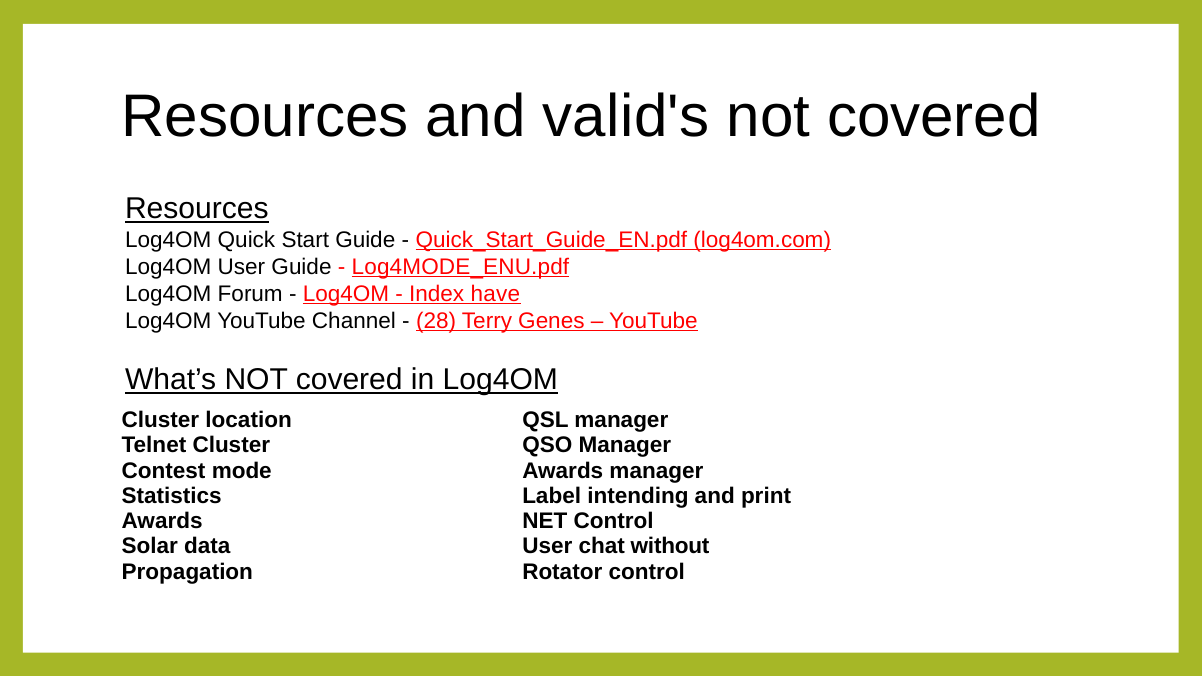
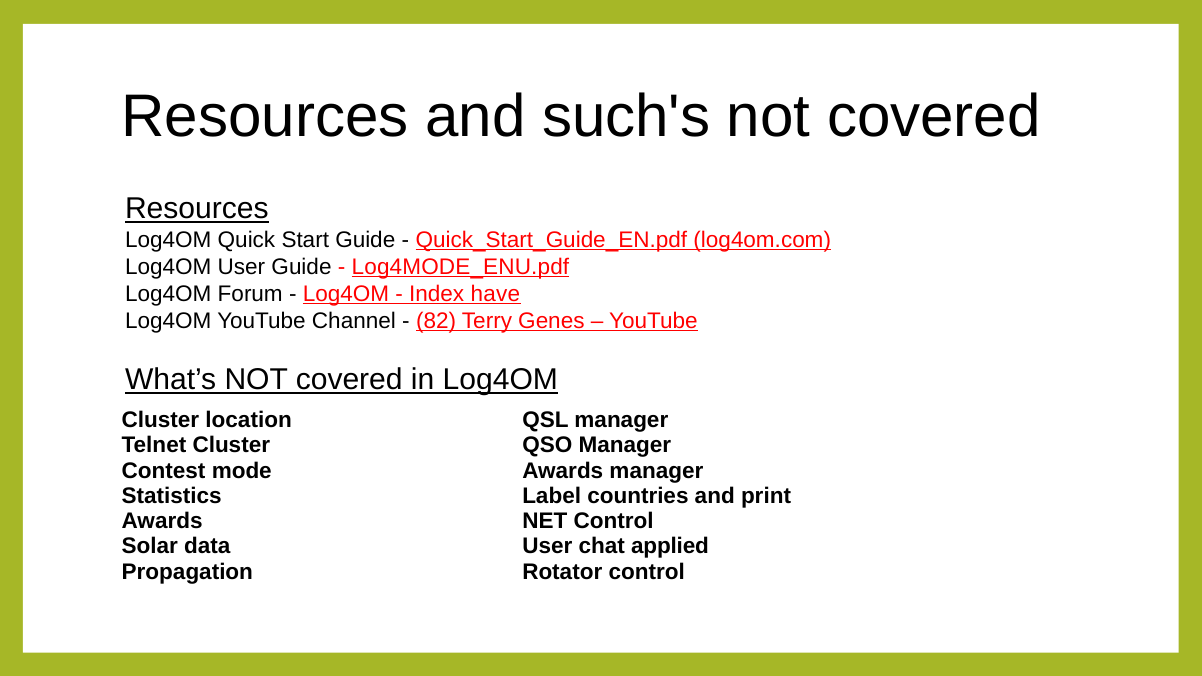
valid's: valid's -> such's
28: 28 -> 82
intending: intending -> countries
without: without -> applied
